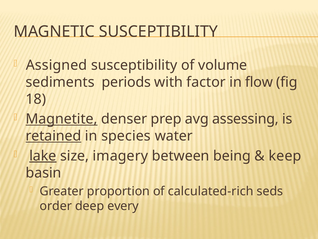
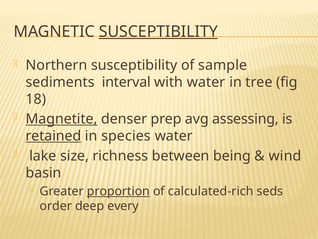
SUSCEPTIBILITY at (158, 32) underline: none -> present
Assigned: Assigned -> Northern
volume: volume -> sample
periods: periods -> interval
with factor: factor -> water
flow: flow -> tree
lake underline: present -> none
imagery: imagery -> richness
keep: keep -> wind
proportion underline: none -> present
